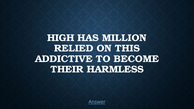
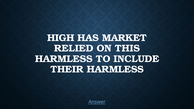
MILLION: MILLION -> MARKET
ADDICTIVE at (64, 59): ADDICTIVE -> HARMLESS
BECOME: BECOME -> INCLUDE
